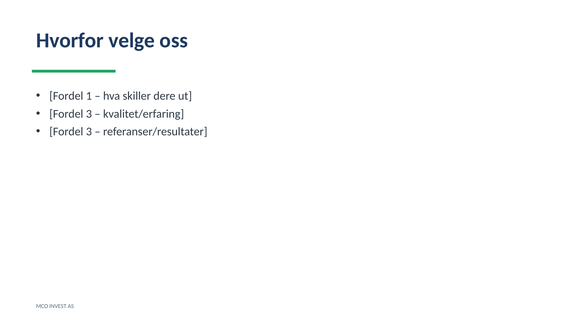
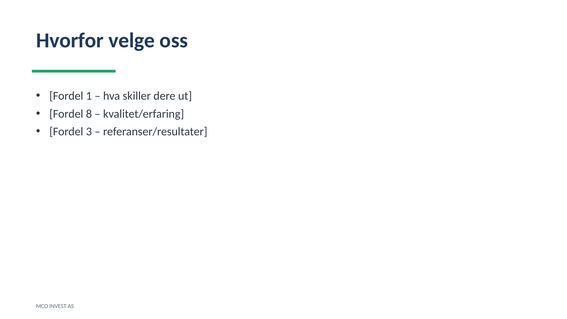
3 at (89, 114): 3 -> 8
